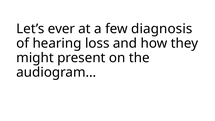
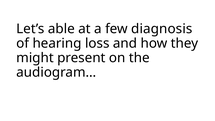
ever: ever -> able
